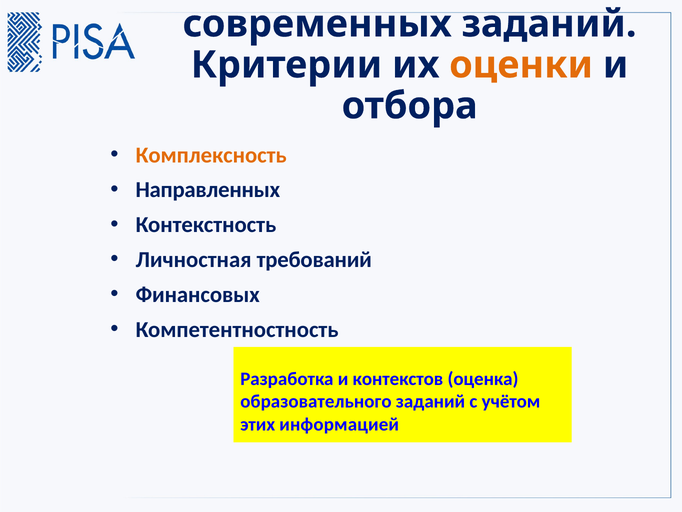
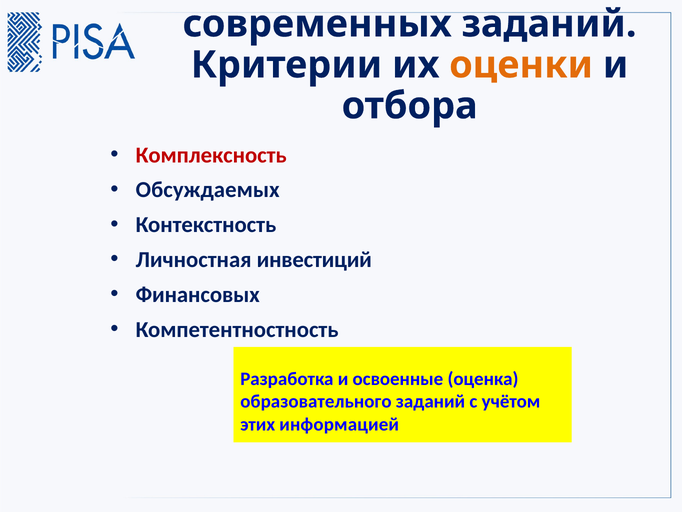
Комплексность colour: orange -> red
Направленных: Направленных -> Обсуждаемых
требований: требований -> инвестиций
контекстов: контекстов -> освоенные
